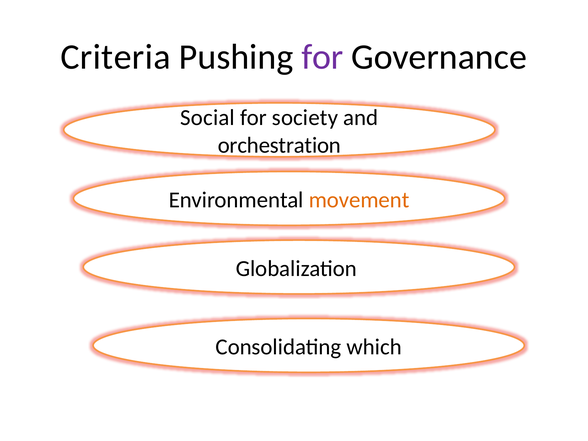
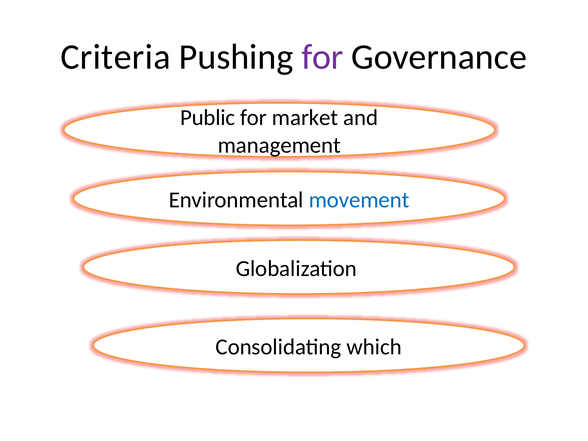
Social: Social -> Public
society: society -> market
orchestration: orchestration -> management
movement colour: orange -> blue
